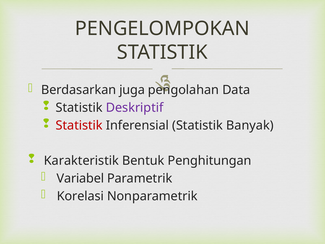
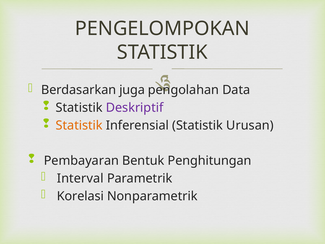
Statistik at (79, 125) colour: red -> orange
Banyak: Banyak -> Urusan
Karakteristik: Karakteristik -> Pembayaran
Variabel: Variabel -> Interval
